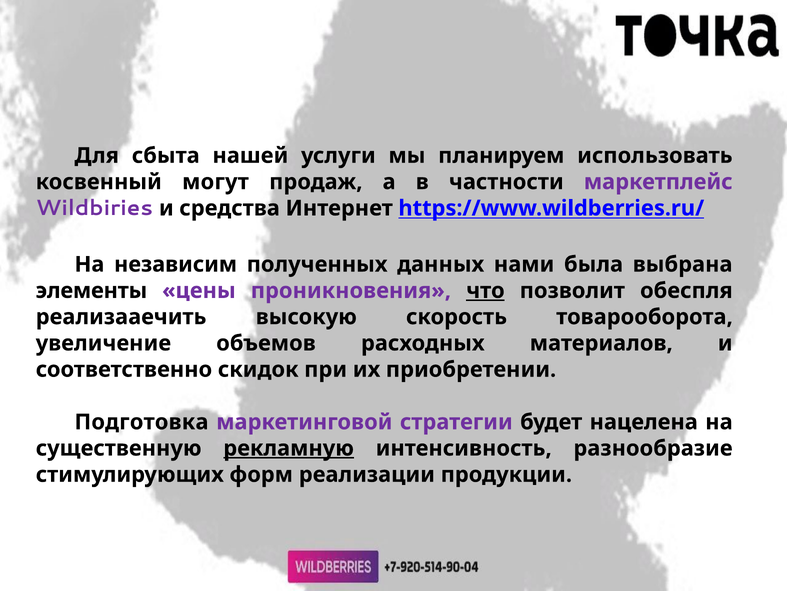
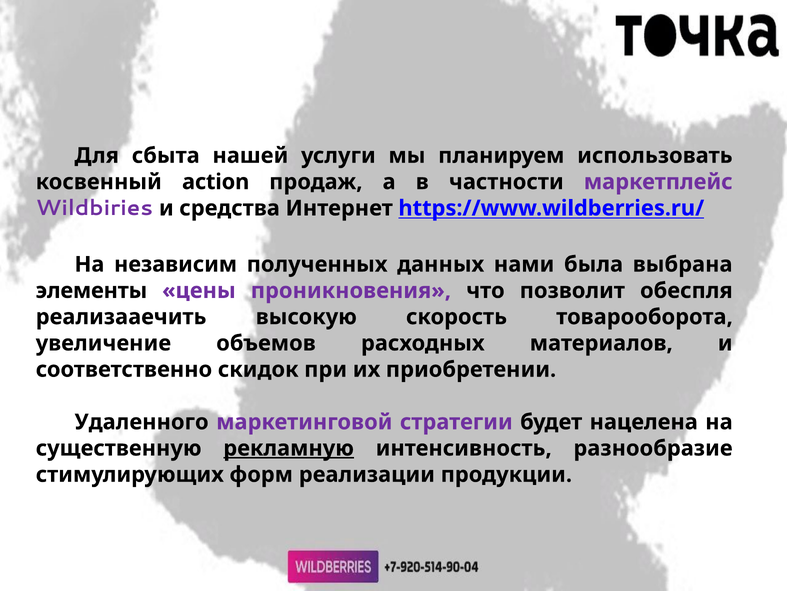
могут: могут -> action
что underline: present -> none
Подготовка: Подготовка -> Удаленного
